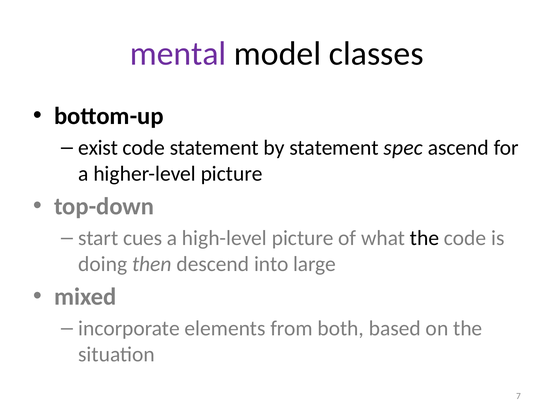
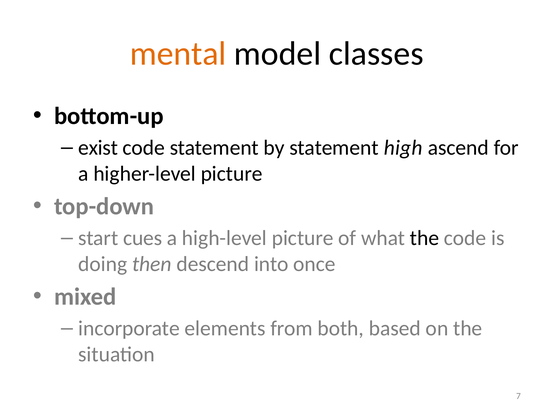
mental colour: purple -> orange
spec: spec -> high
large: large -> once
